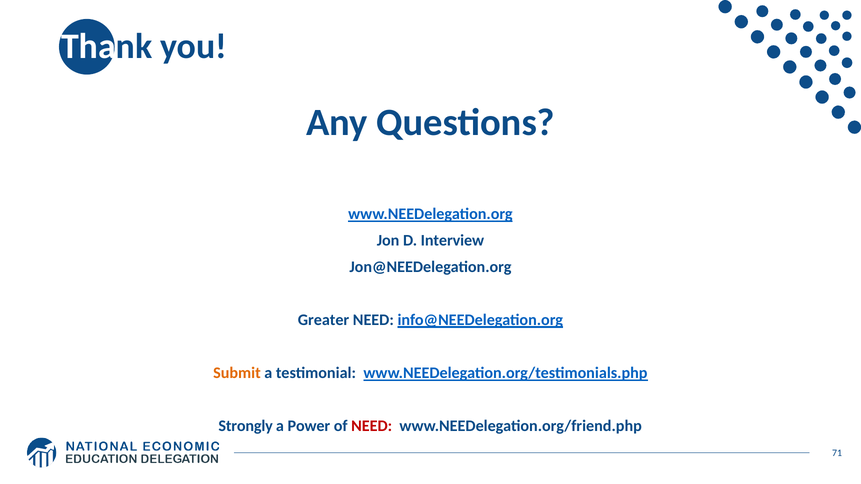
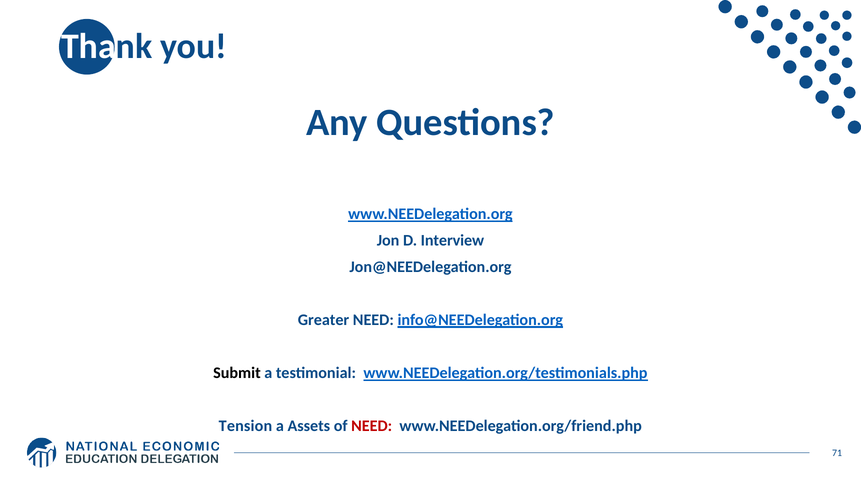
Submit colour: orange -> black
Strongly: Strongly -> Tension
Power: Power -> Assets
